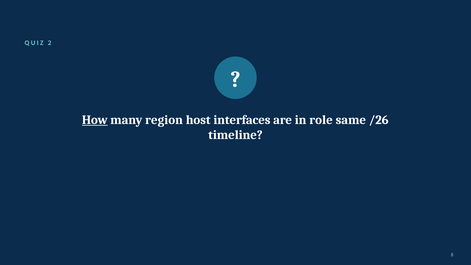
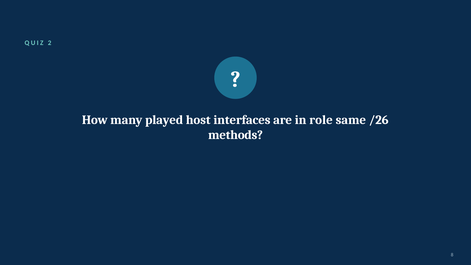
How underline: present -> none
region: region -> played
timeline: timeline -> methods
